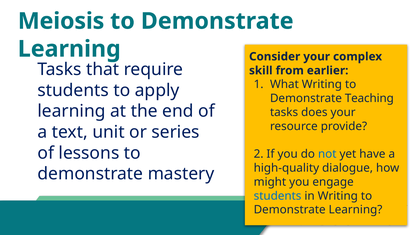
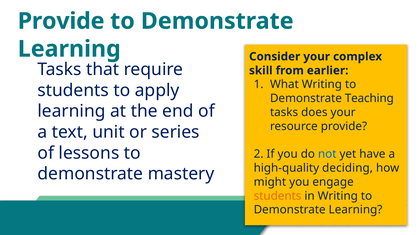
Meiosis at (61, 21): Meiosis -> Provide
dialogue: dialogue -> deciding
students at (278, 196) colour: blue -> orange
